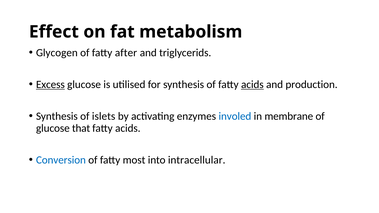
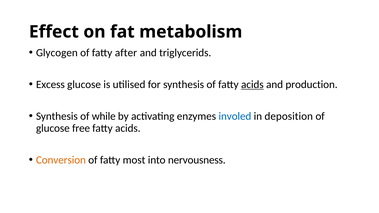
Excess underline: present -> none
islets: islets -> while
membrane: membrane -> deposition
that: that -> free
Conversion colour: blue -> orange
intracellular: intracellular -> nervousness
